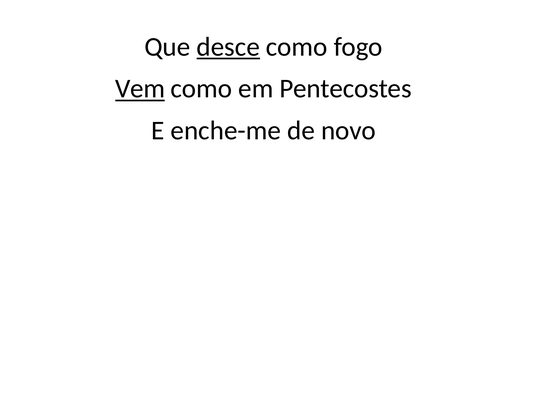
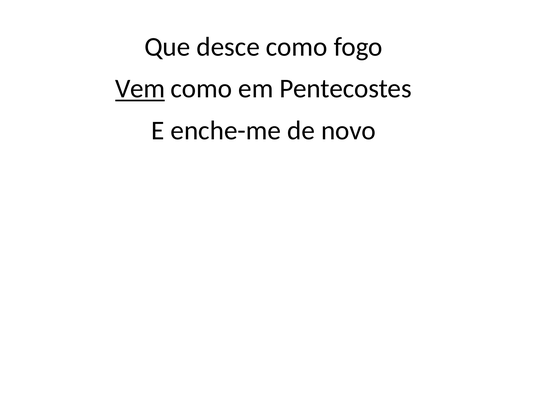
desce underline: present -> none
